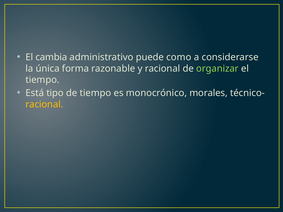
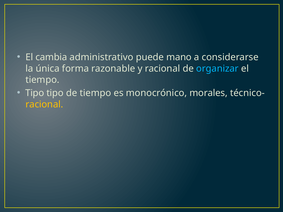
como: como -> mano
organizar colour: light green -> light blue
Está at (35, 93): Está -> Tipo
